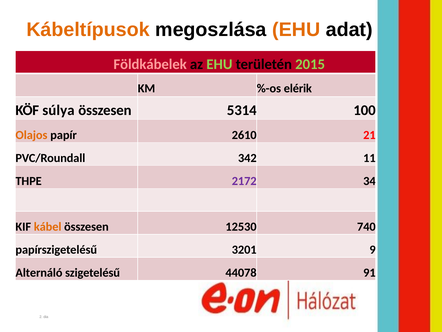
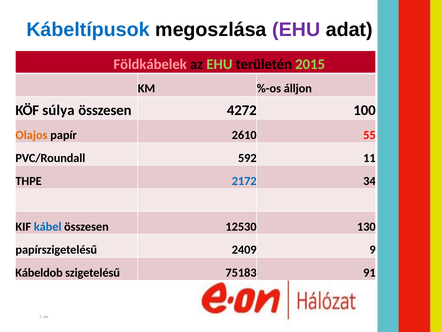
Kábeltípusok colour: orange -> blue
EHU at (296, 29) colour: orange -> purple
elérik: elérik -> álljon
5314: 5314 -> 4272
21: 21 -> 55
342: 342 -> 592
2172 colour: purple -> blue
kábel colour: orange -> blue
740: 740 -> 130
3201: 3201 -> 2409
Alternáló: Alternáló -> Kábeldob
44078: 44078 -> 75183
